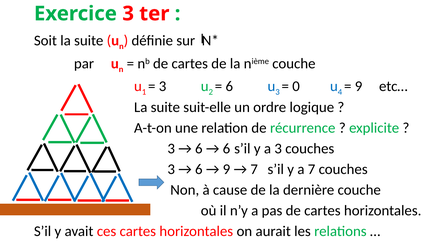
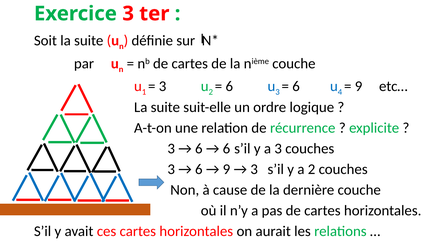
0 at (296, 86): 0 -> 6
7 at (254, 170): 7 -> 3
a 7: 7 -> 2
